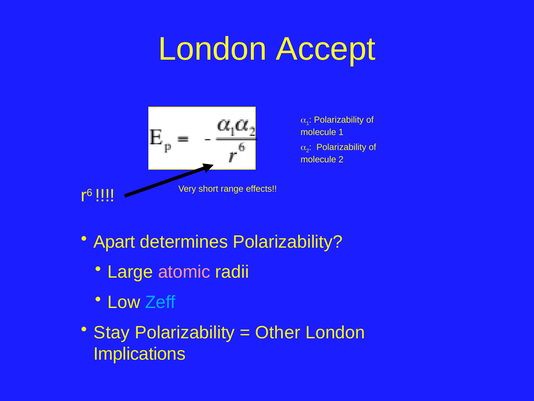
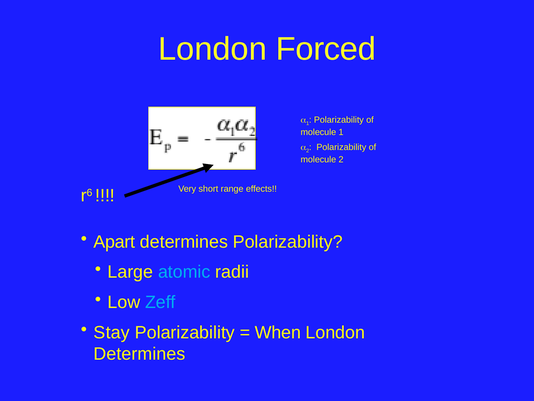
Accept: Accept -> Forced
atomic colour: pink -> light blue
Other: Other -> When
Implications at (140, 354): Implications -> Determines
